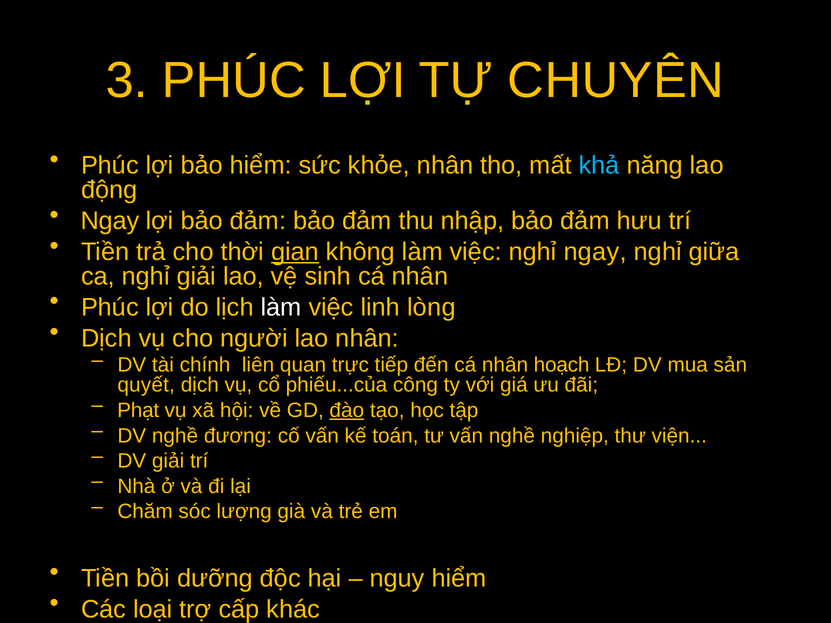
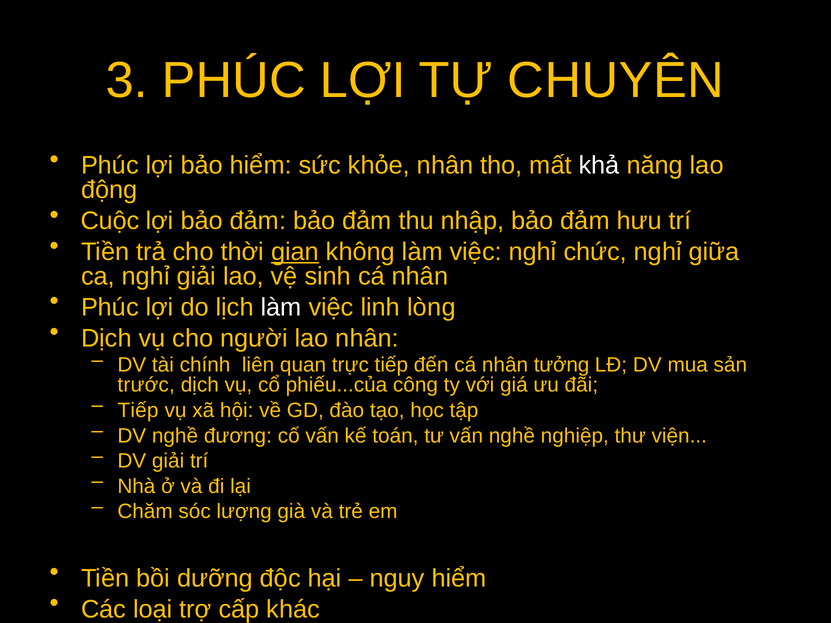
khả colour: light blue -> white
Ngay at (110, 221): Ngay -> Cuộc
nghỉ ngay: ngay -> chức
hoạch: hoạch -> tưởng
quyết: quyết -> trước
Phạt at (138, 411): Phạt -> Tiếp
đào underline: present -> none
